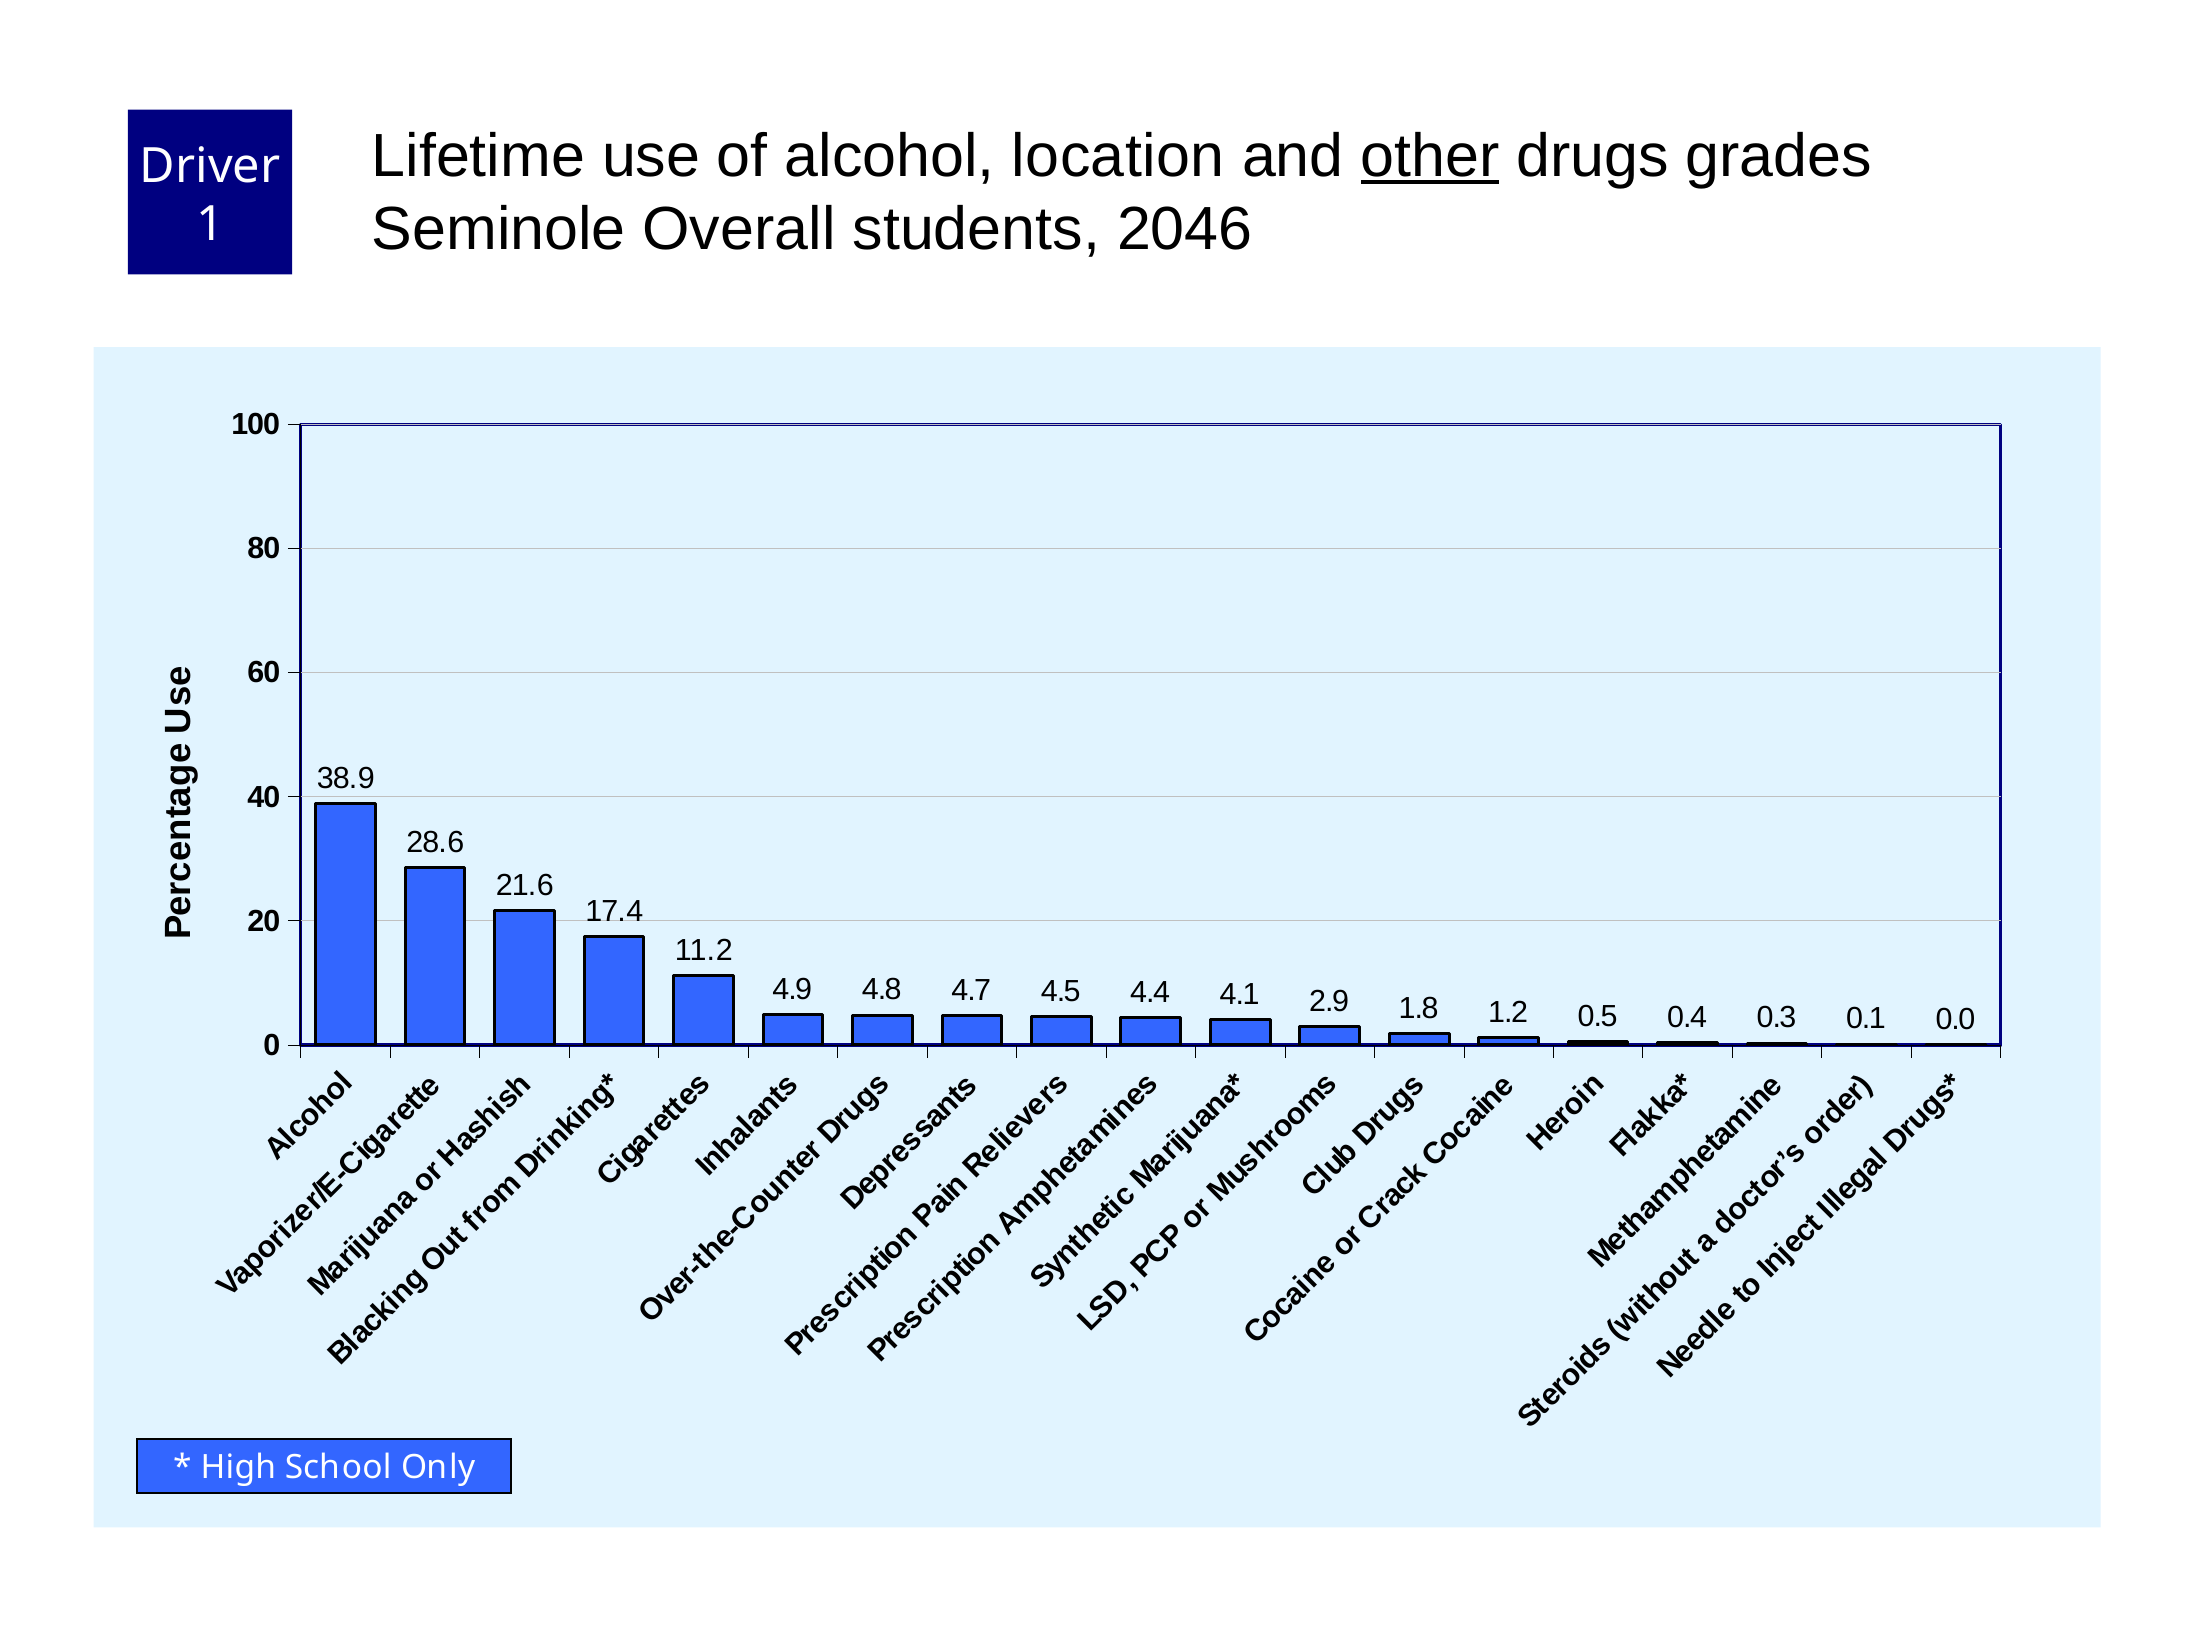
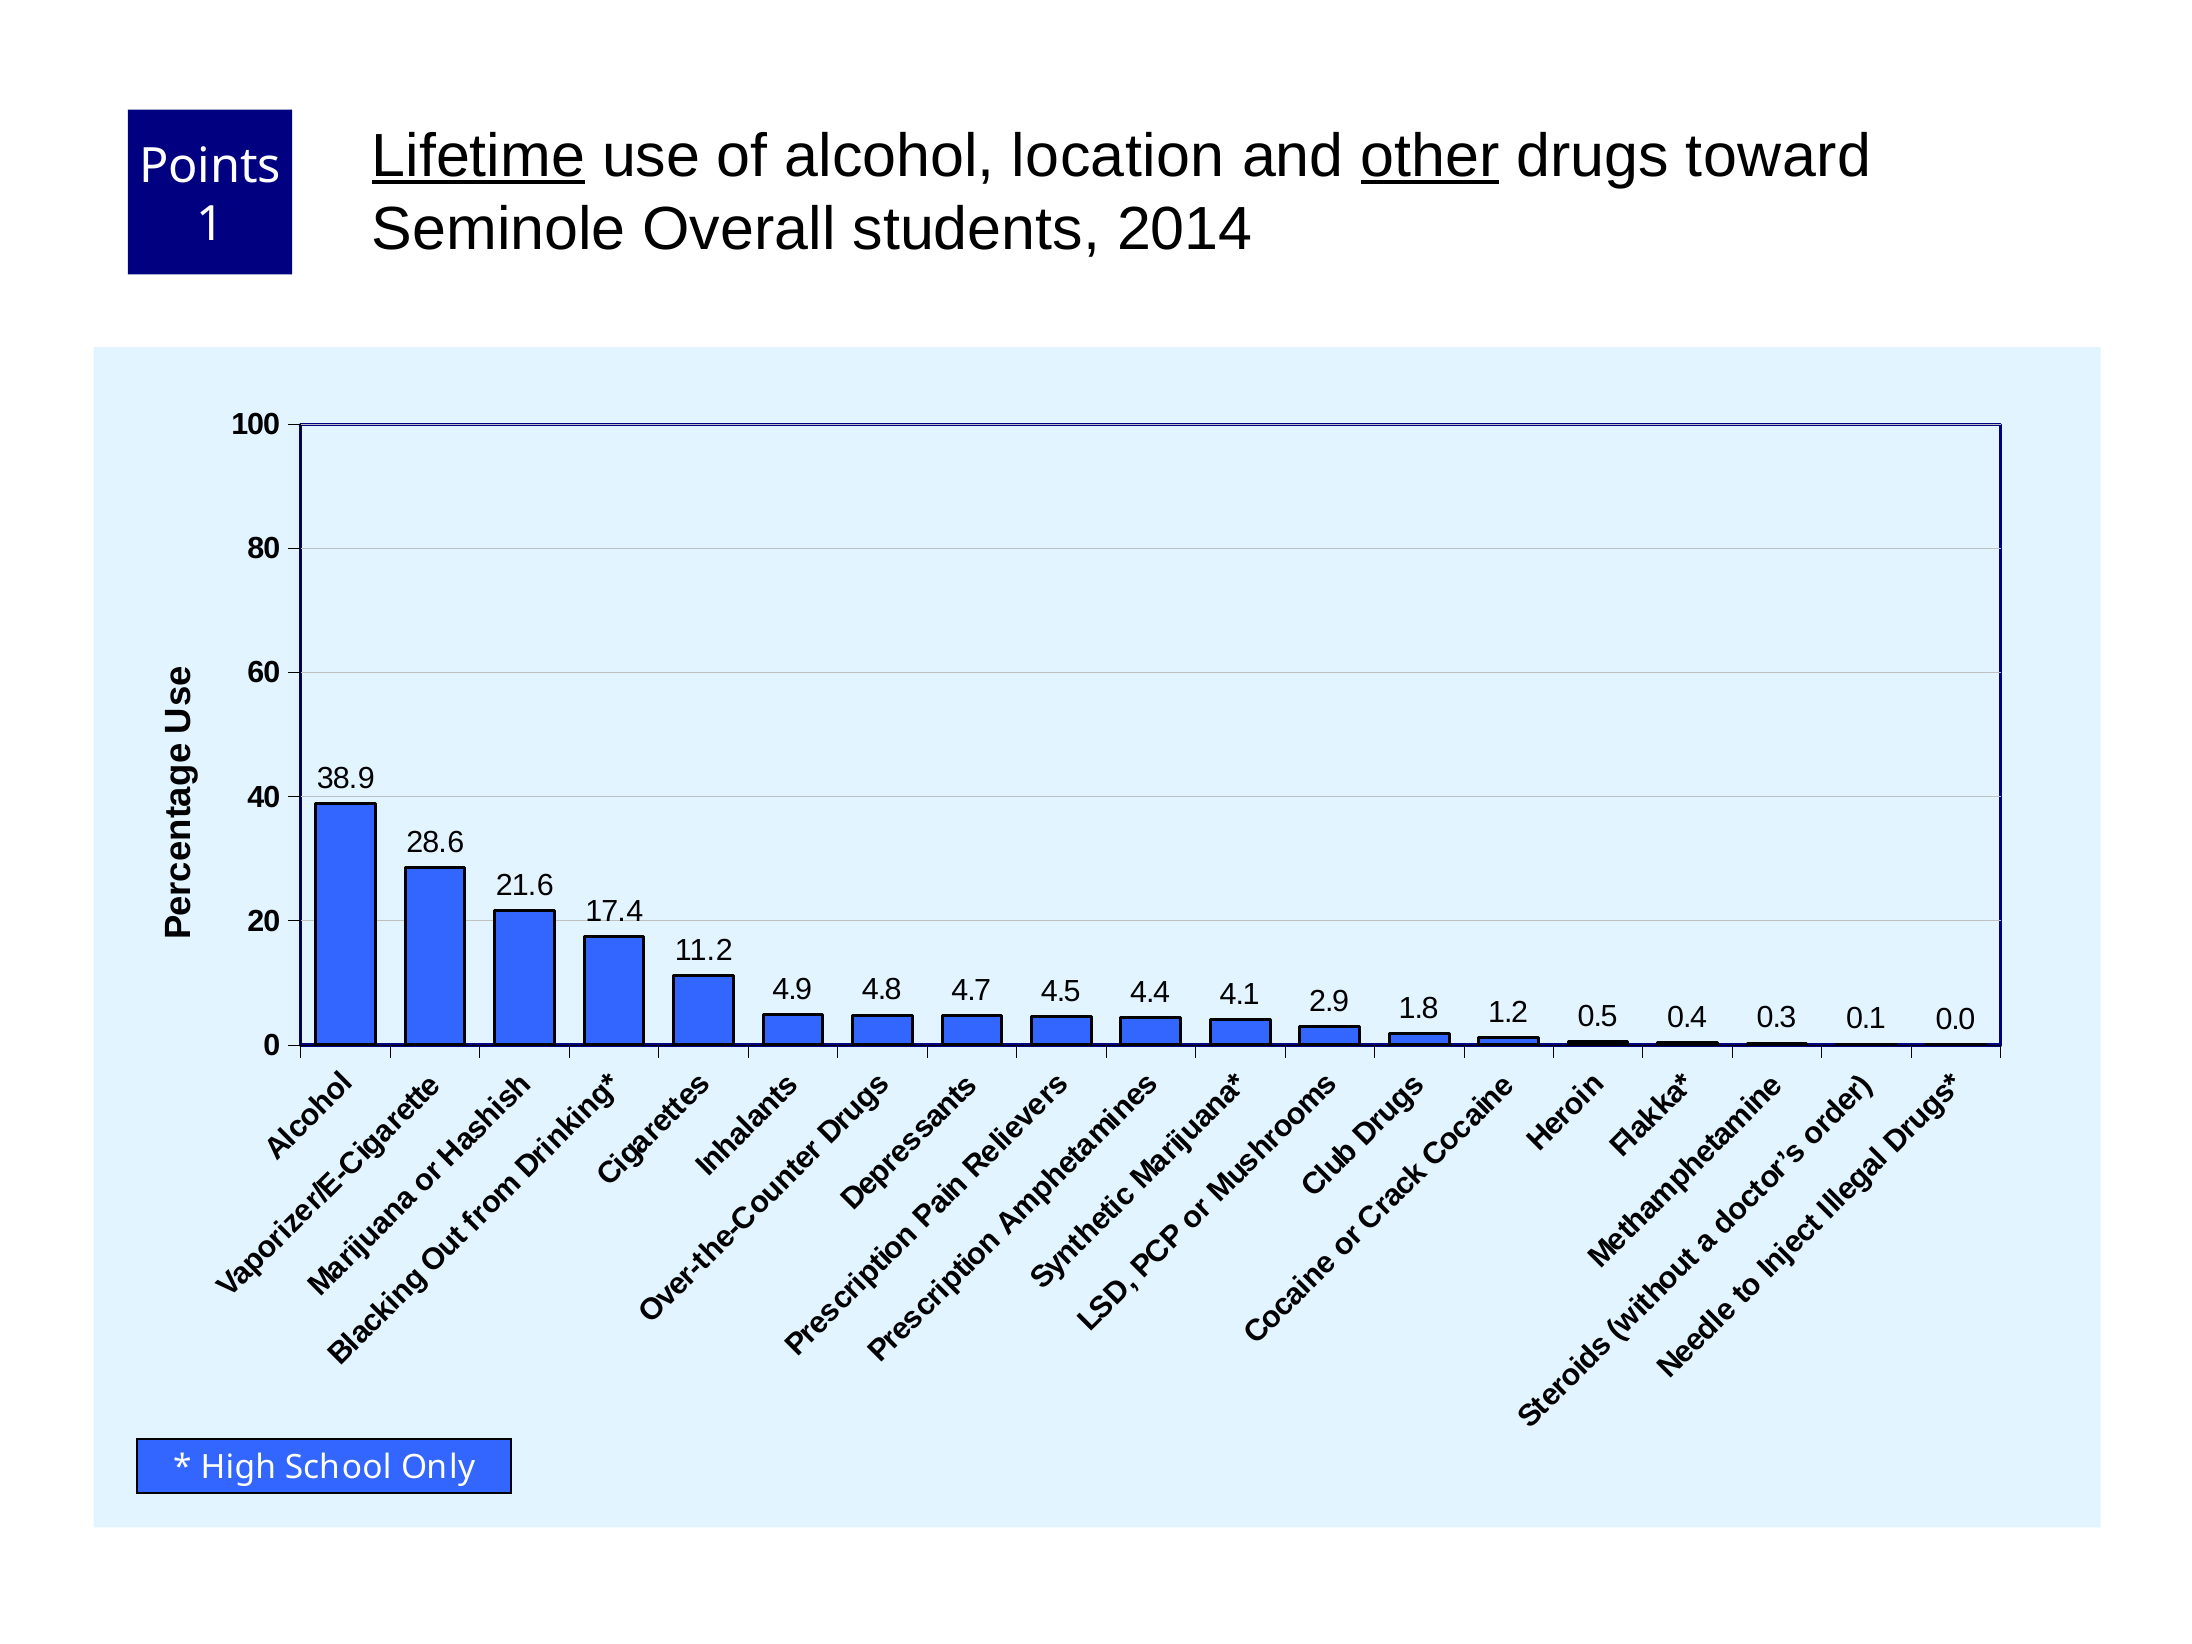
Lifetime underline: none -> present
grades: grades -> toward
Driver: Driver -> Points
2046: 2046 -> 2014
